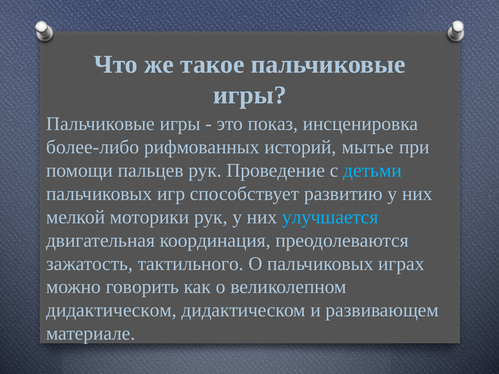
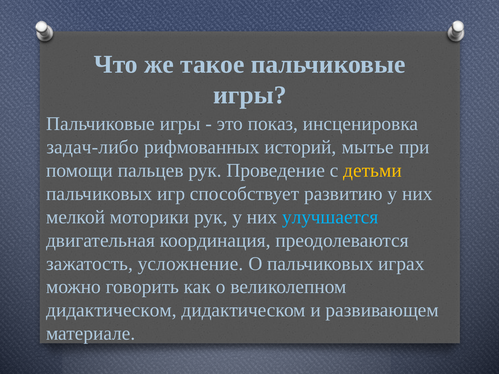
более-либо: более-либо -> задач-либо
детьми colour: light blue -> yellow
тактильного: тактильного -> усложнение
